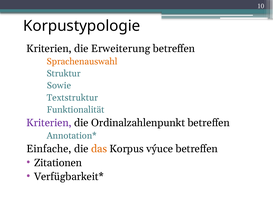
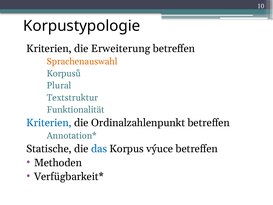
Struktur: Struktur -> Korpusů
Sowie: Sowie -> Plural
Kriterien at (49, 123) colour: purple -> blue
Einfache: Einfache -> Statische
das colour: orange -> blue
Zitationen: Zitationen -> Methoden
